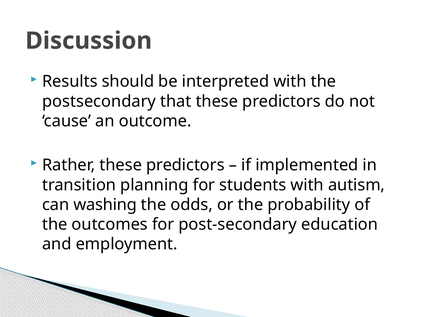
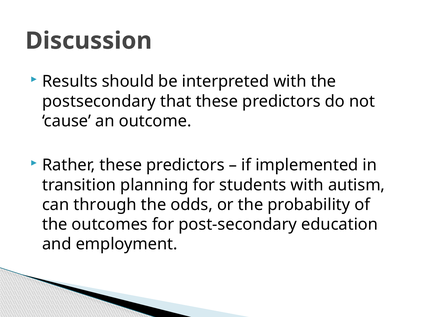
washing: washing -> through
